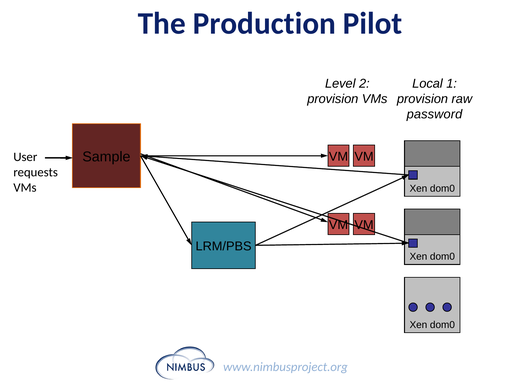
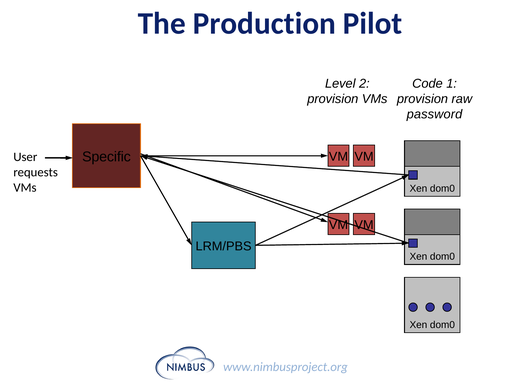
Local: Local -> Code
Sample: Sample -> Specific
